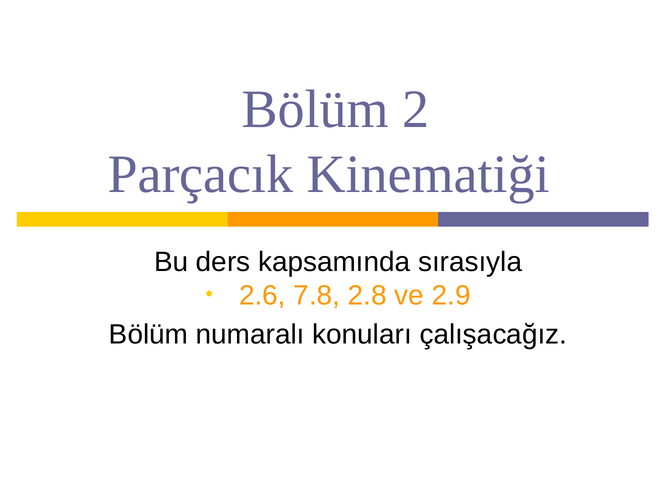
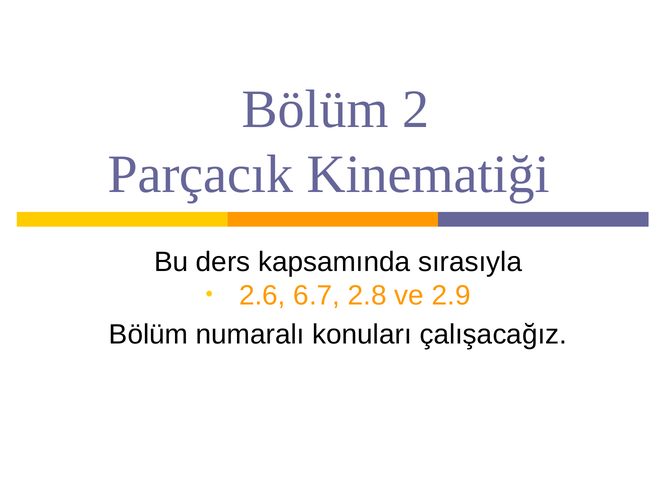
7.8: 7.8 -> 6.7
